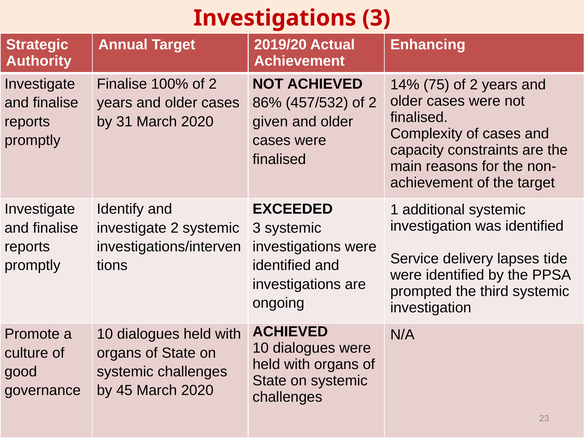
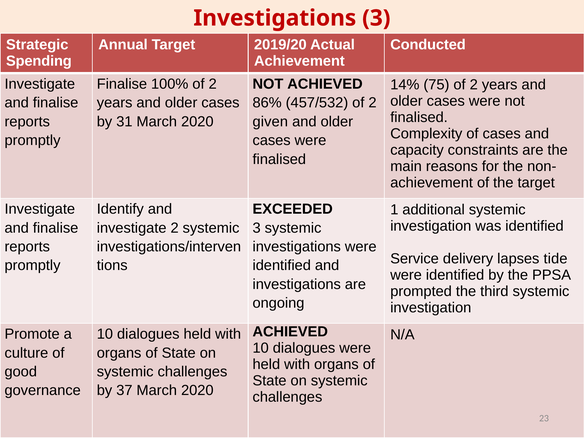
Enhancing: Enhancing -> Conducted
Authority: Authority -> Spending
45: 45 -> 37
